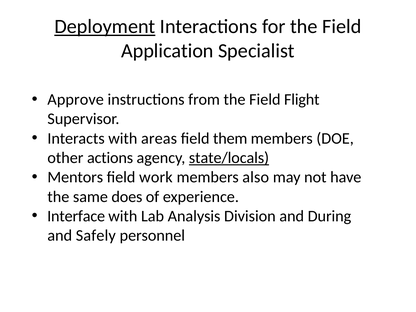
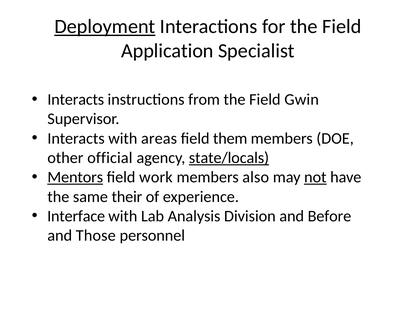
Approve at (76, 100): Approve -> Interacts
Flight: Flight -> Gwin
actions: actions -> official
Mentors underline: none -> present
not underline: none -> present
does: does -> their
During: During -> Before
Safely: Safely -> Those
